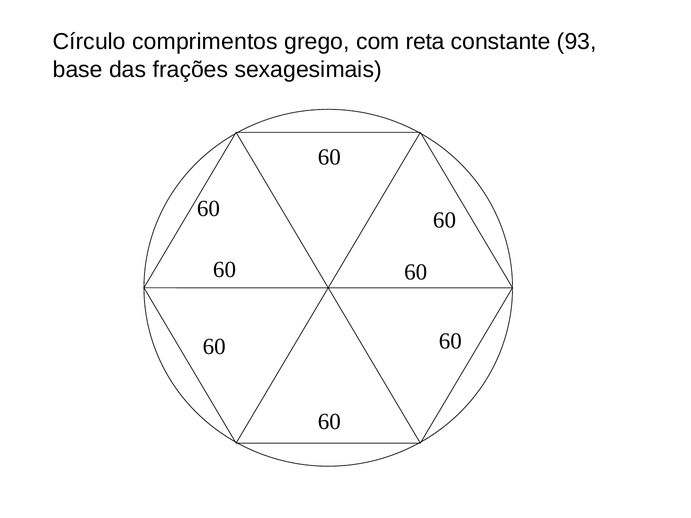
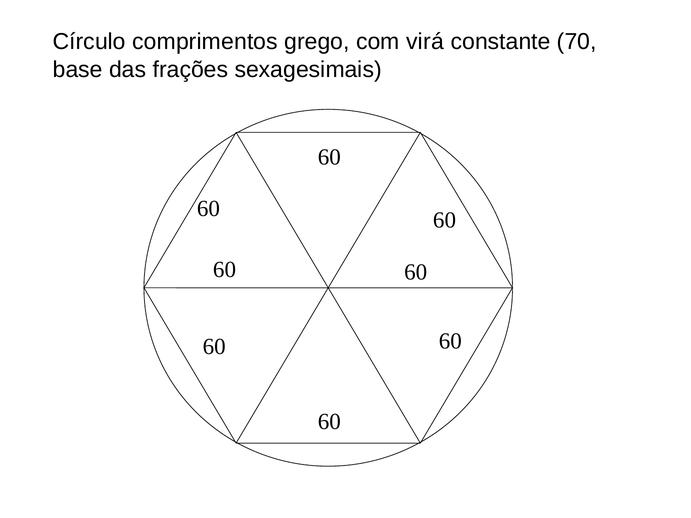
reta: reta -> virá
93: 93 -> 70
